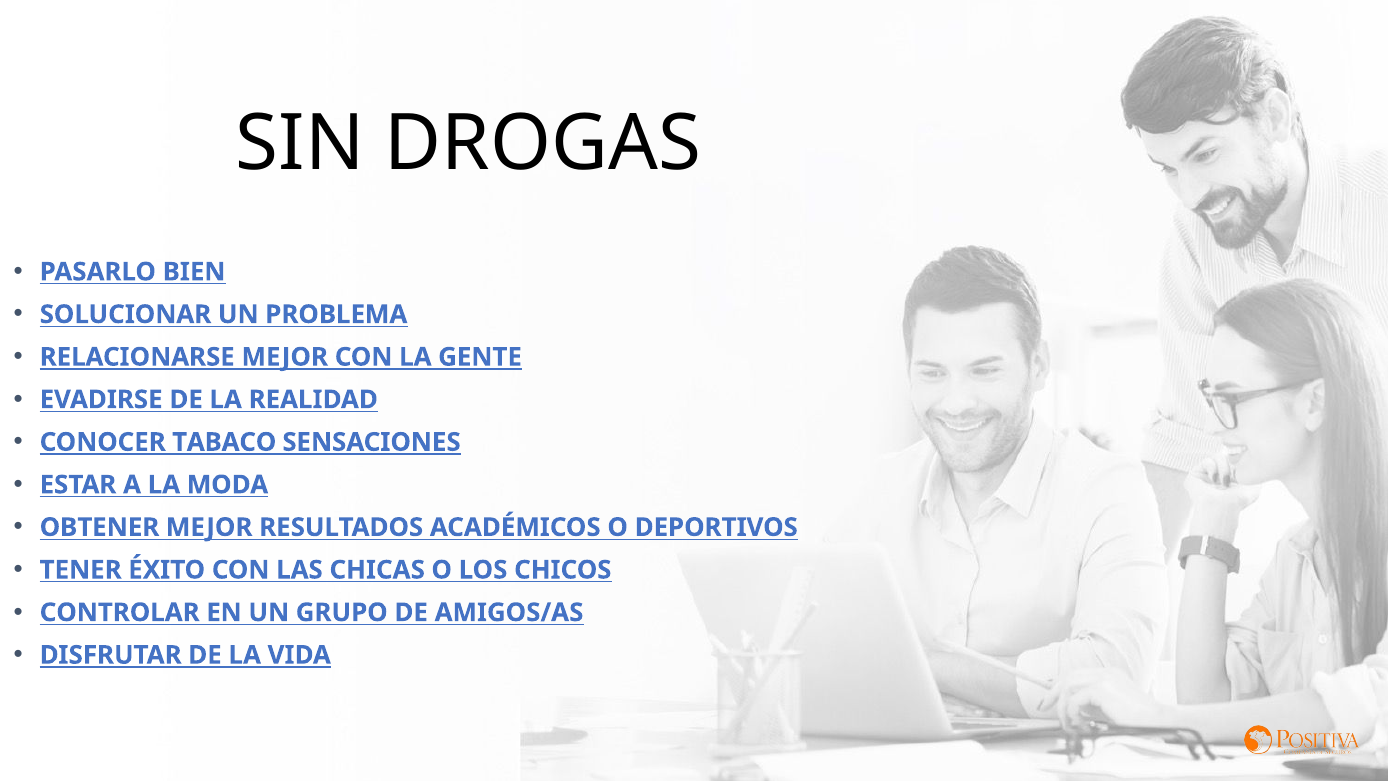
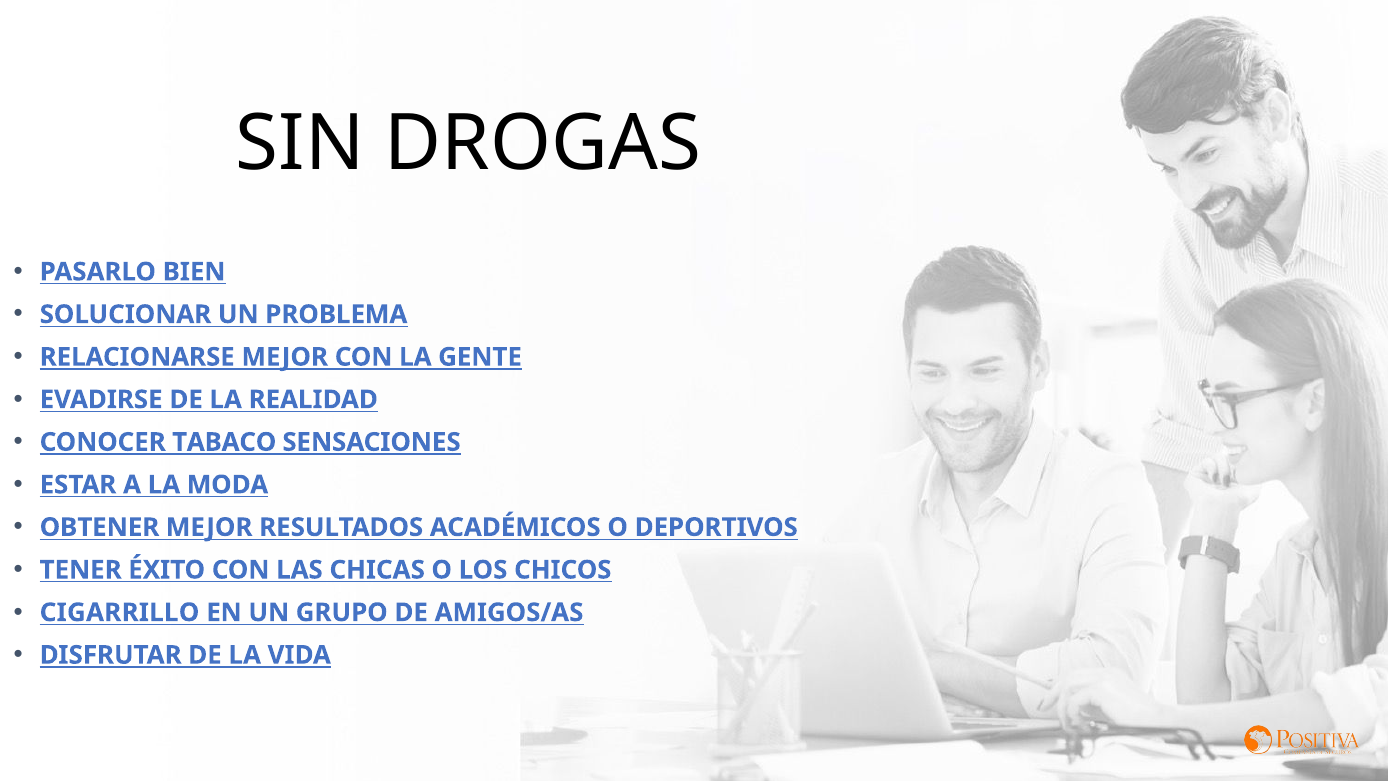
CONTROLAR: CONTROLAR -> CIGARRILLO
